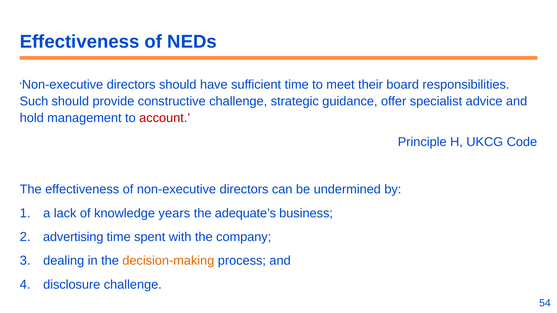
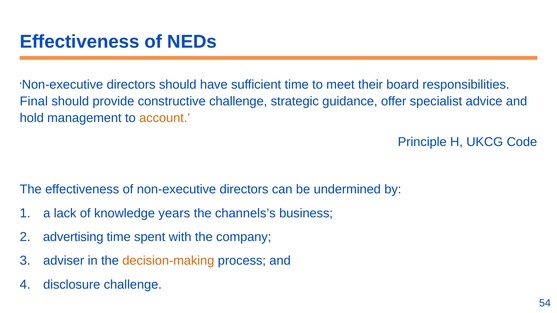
Such: Such -> Final
account colour: red -> orange
adequate’s: adequate’s -> channels’s
dealing: dealing -> adviser
